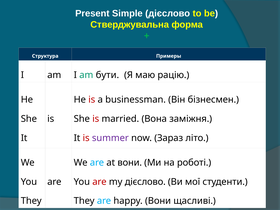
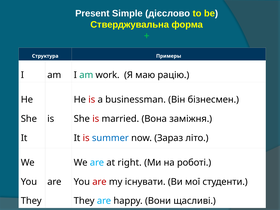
бути: бути -> work
summer colour: purple -> blue
at вони: вони -> right
my дієслово: дієслово -> існувати
